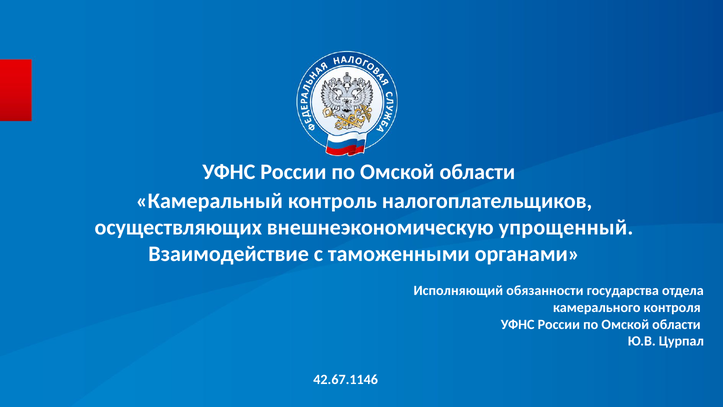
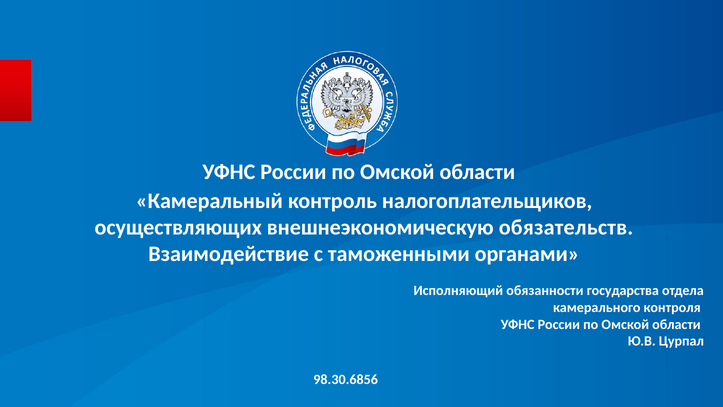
упрощенный: упрощенный -> обязательств
42.67.1146: 42.67.1146 -> 98.30.6856
